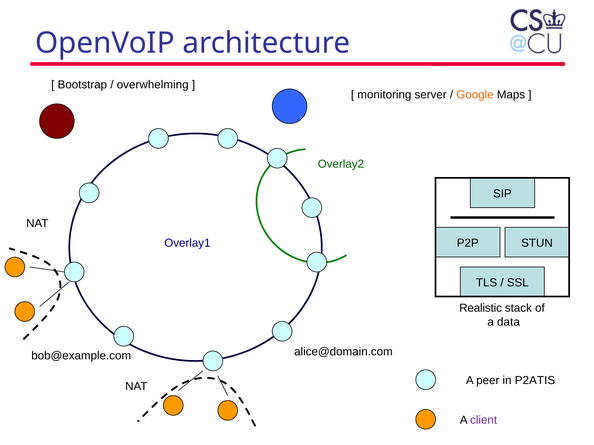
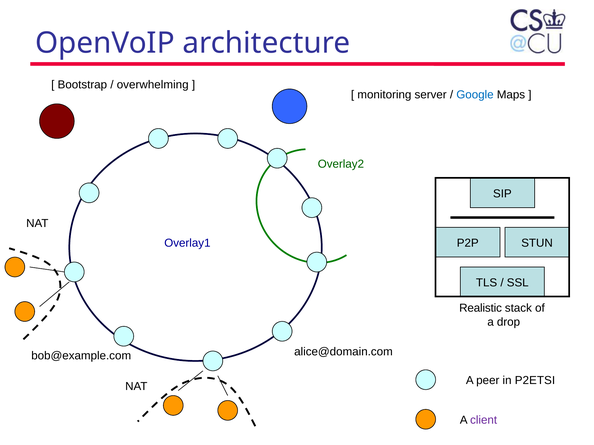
Google colour: orange -> blue
data: data -> drop
P2ATIS: P2ATIS -> P2ETSI
